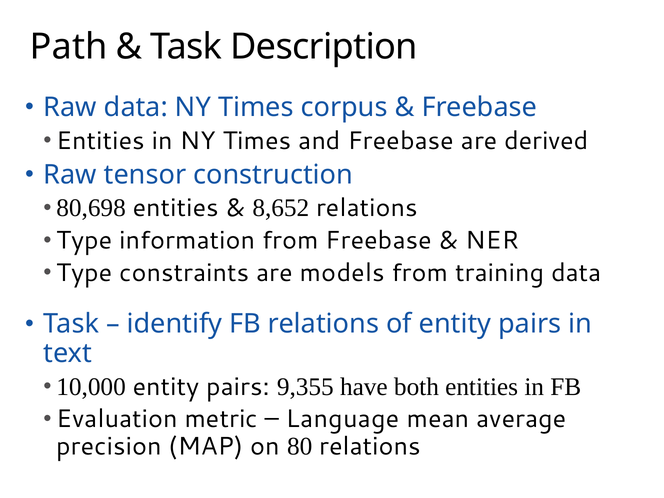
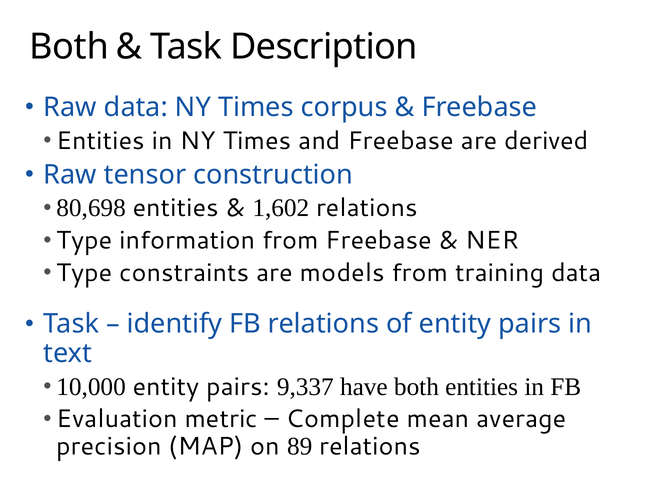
Path at (69, 47): Path -> Both
8,652: 8,652 -> 1,602
9,355: 9,355 -> 9,337
Language: Language -> Complete
80: 80 -> 89
